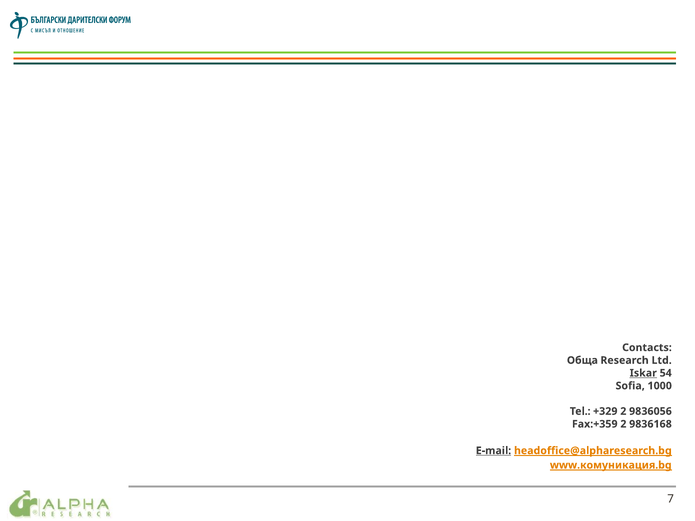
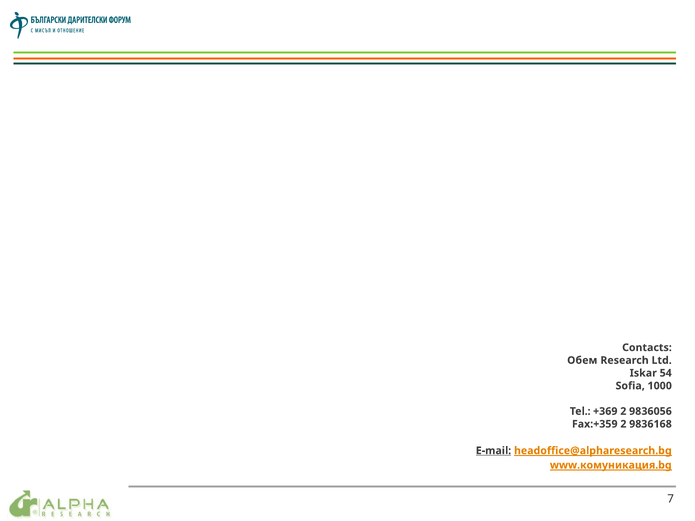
Обща: Обща -> Обем
Iskar underline: present -> none
+329: +329 -> +369
